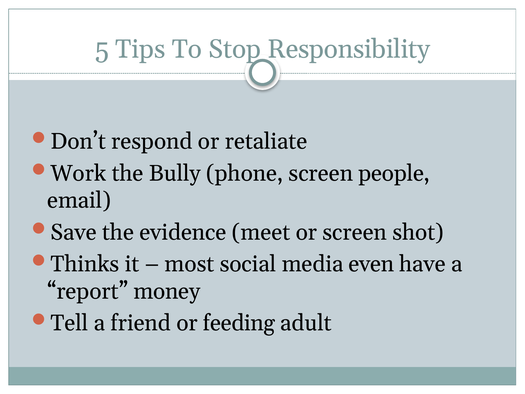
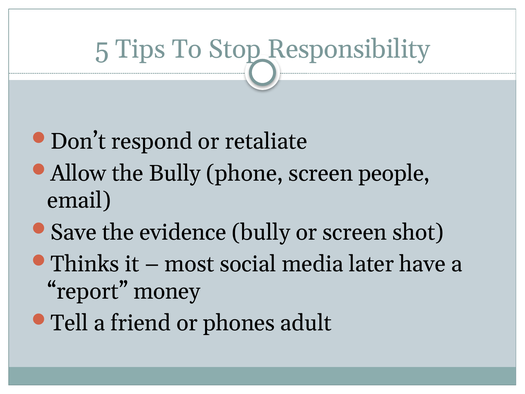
Work: Work -> Allow
evidence meet: meet -> bully
even: even -> later
feeding: feeding -> phones
